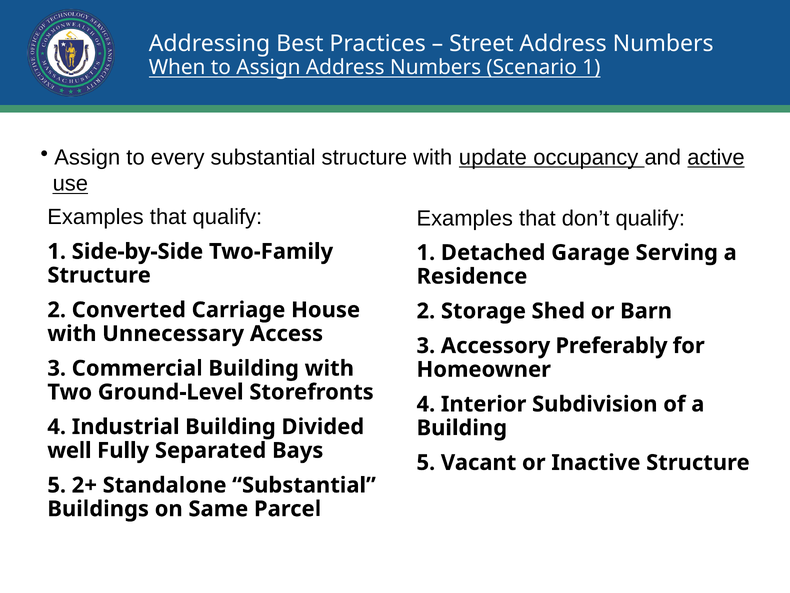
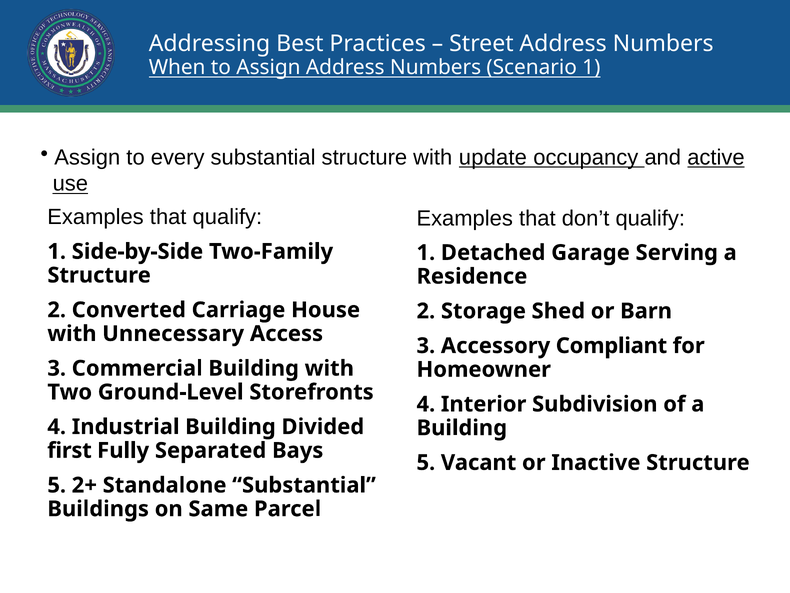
Preferably: Preferably -> Compliant
well: well -> first
